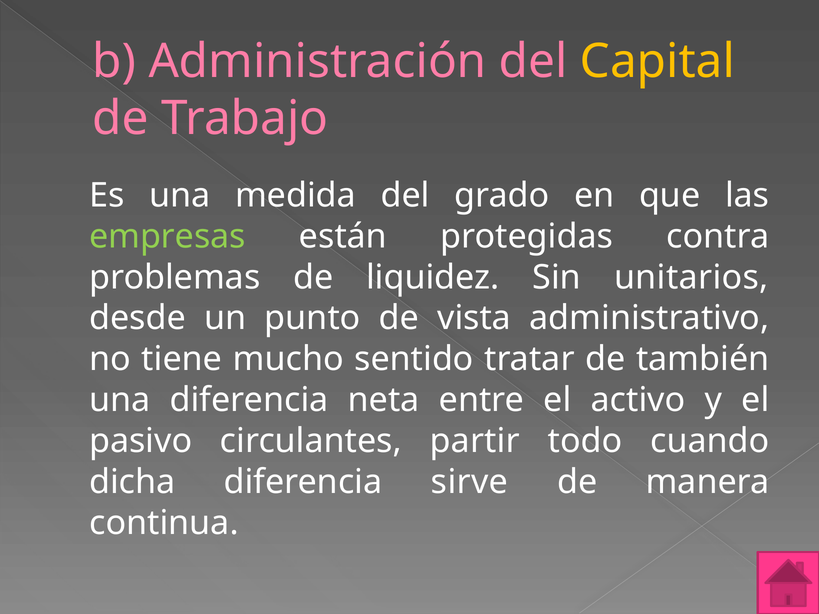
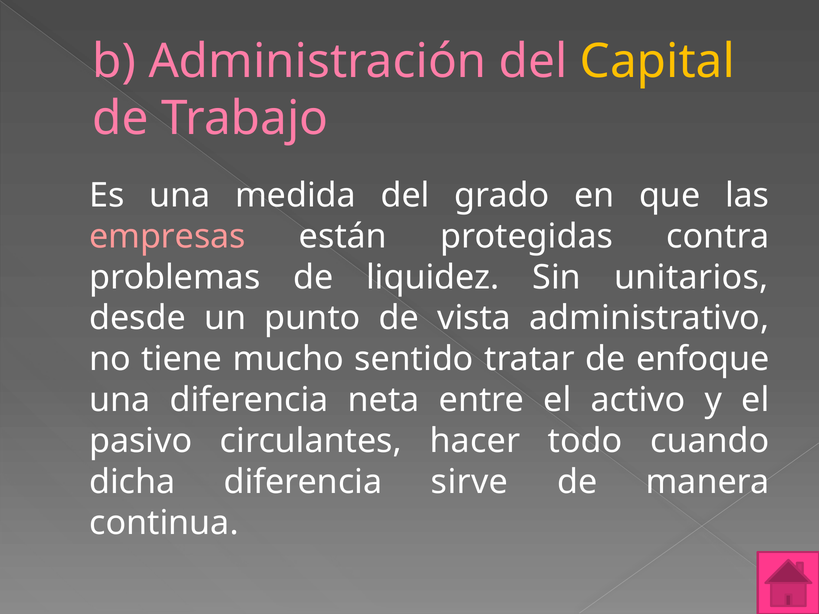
empresas colour: light green -> pink
también: también -> enfoque
partir: partir -> hacer
